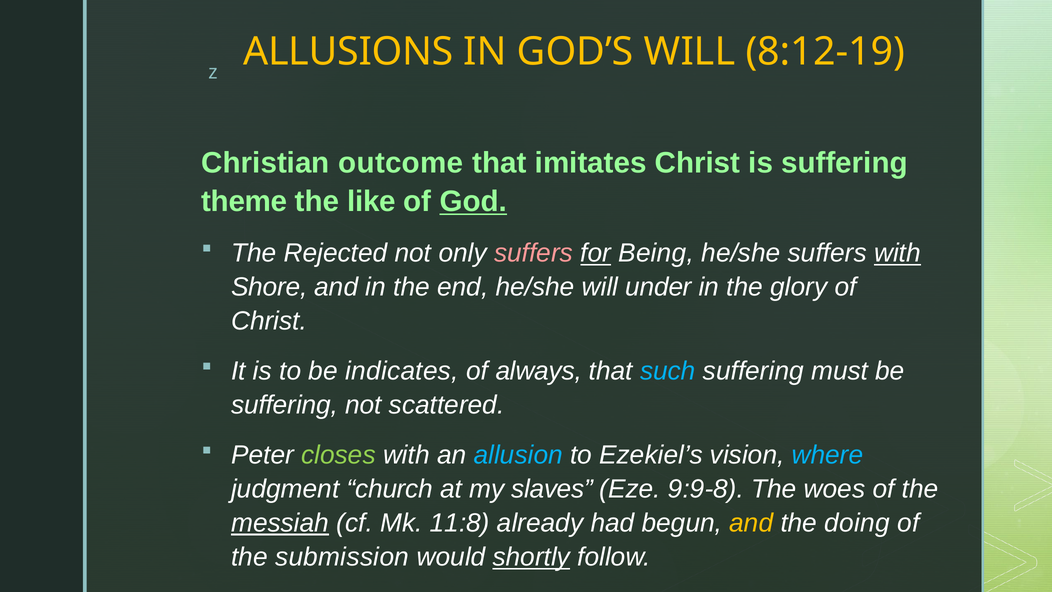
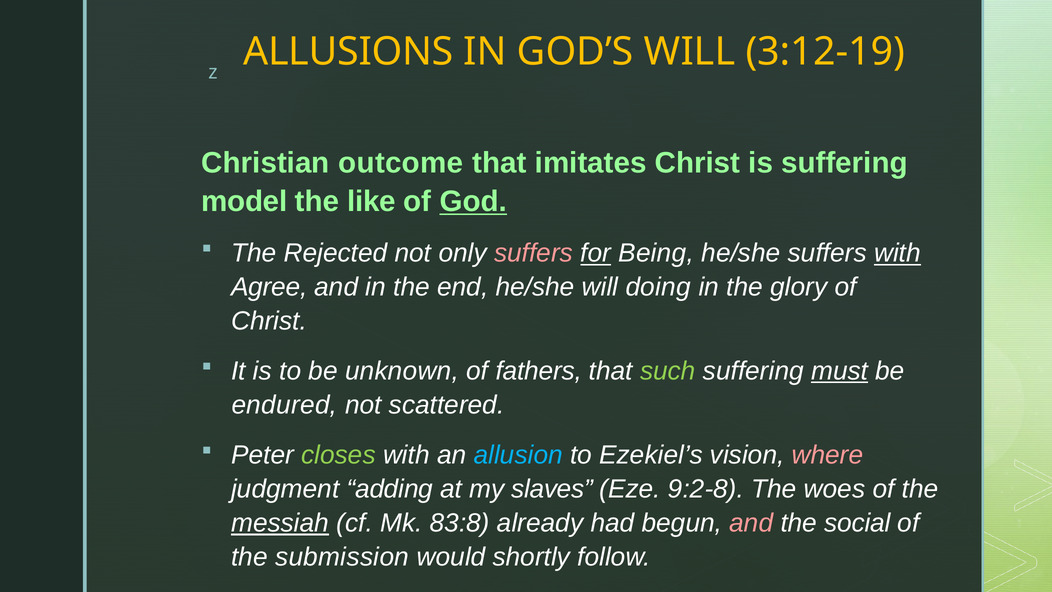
8:12-19: 8:12-19 -> 3:12-19
theme: theme -> model
Shore: Shore -> Agree
under: under -> doing
indicates: indicates -> unknown
always: always -> fathers
such colour: light blue -> light green
must underline: none -> present
suffering at (285, 405): suffering -> endured
where colour: light blue -> pink
church: church -> adding
9:9-8: 9:9-8 -> 9:2-8
11:8: 11:8 -> 83:8
and at (751, 523) colour: yellow -> pink
doing: doing -> social
shortly underline: present -> none
